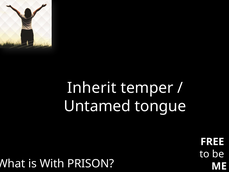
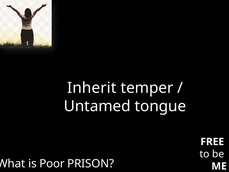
With: With -> Poor
